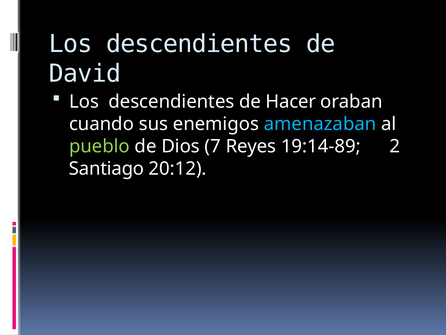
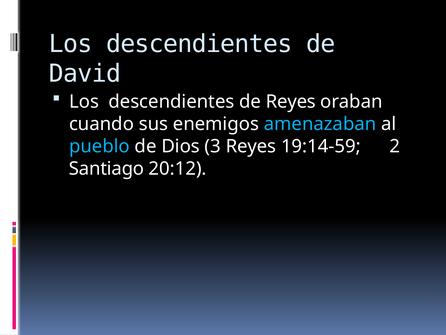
de Hacer: Hacer -> Reyes
pueblo colour: light green -> light blue
7: 7 -> 3
19:14-89: 19:14-89 -> 19:14-59
